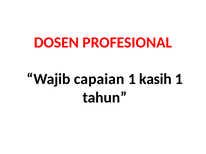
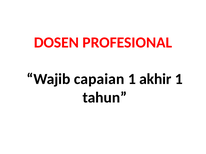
kasih: kasih -> akhir
